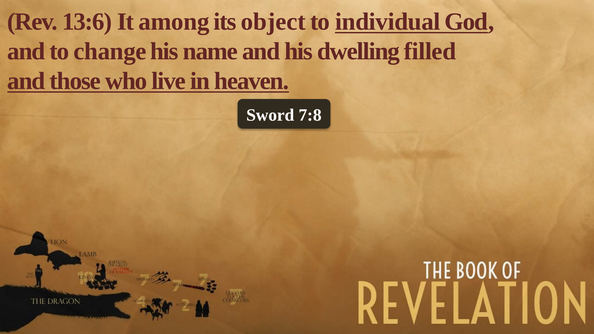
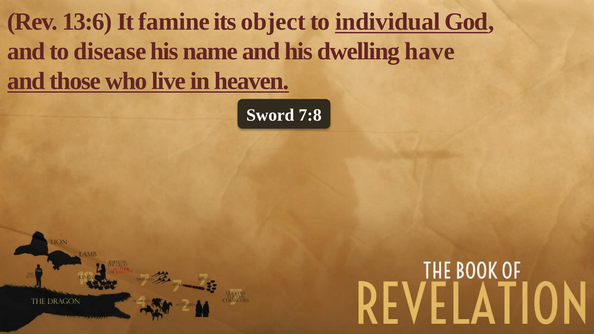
among: among -> famine
change: change -> disease
filled: filled -> have
